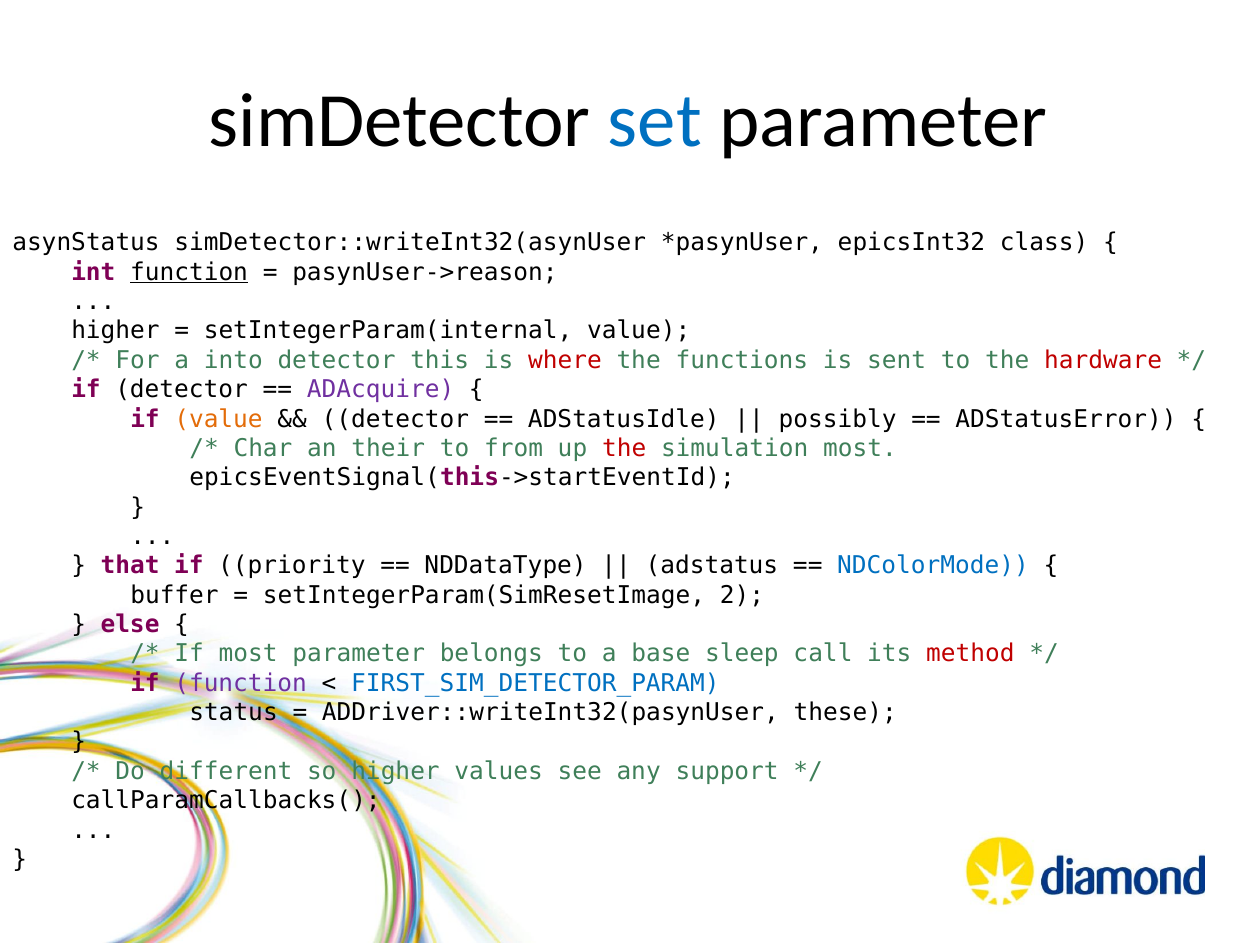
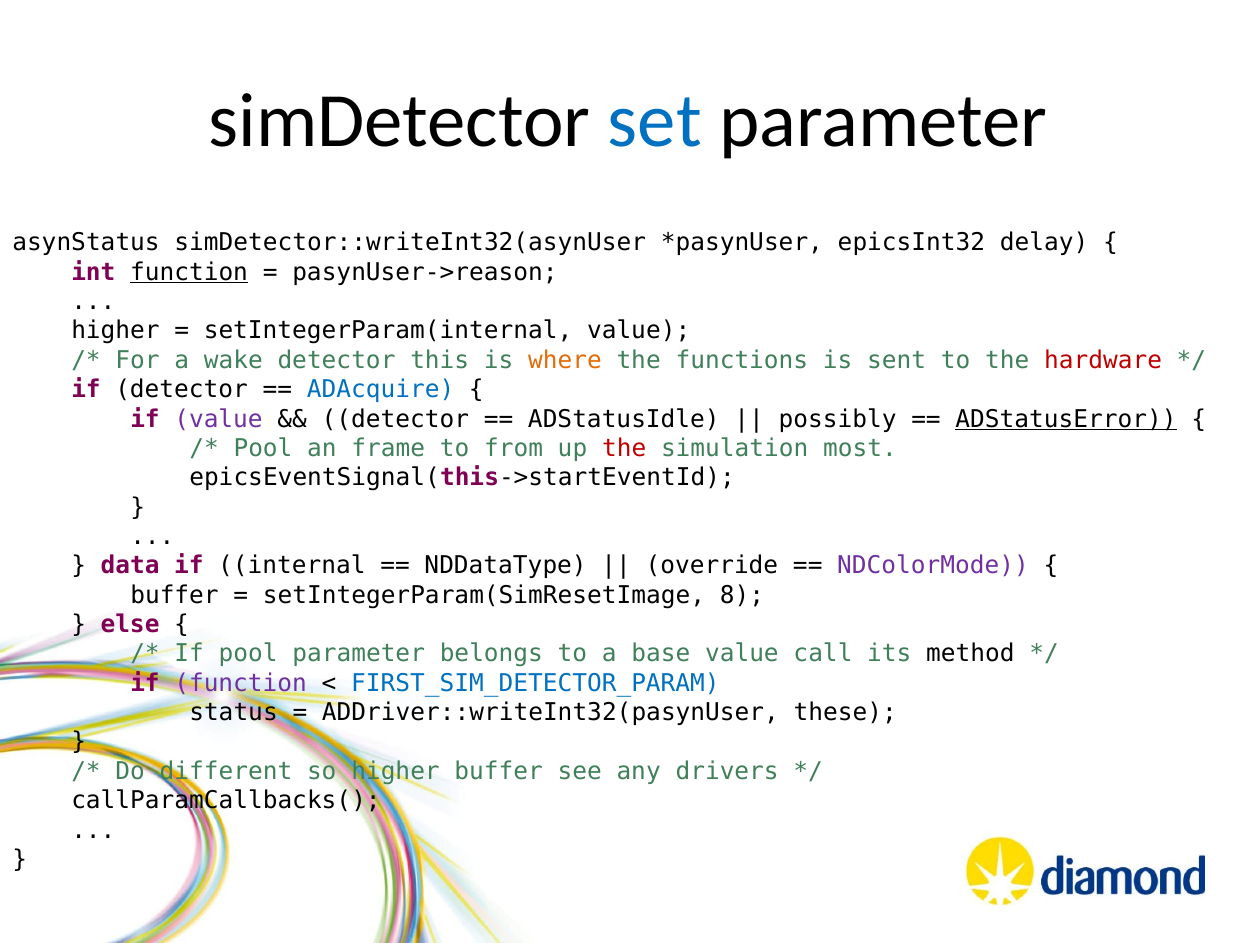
class: class -> delay
into: into -> wake
where colour: red -> orange
ADAcquire colour: purple -> blue
value at (218, 419) colour: orange -> purple
ADStatusError underline: none -> present
Char at (263, 448): Char -> Pool
their: their -> frame
that: that -> data
priority: priority -> internal
adstatus: adstatus -> override
NDColorMode colour: blue -> purple
2: 2 -> 8
If most: most -> pool
base sleep: sleep -> value
method colour: red -> black
higher values: values -> buffer
support: support -> drivers
